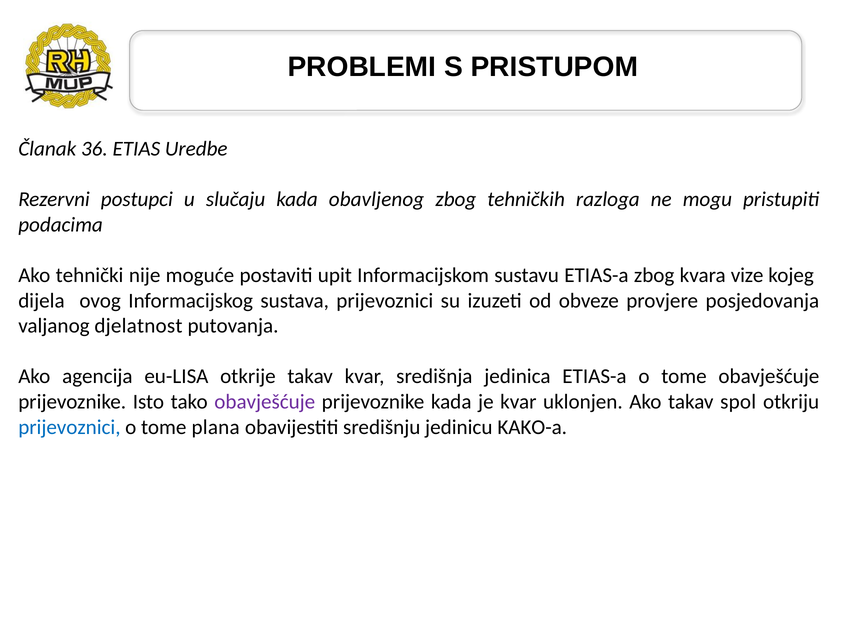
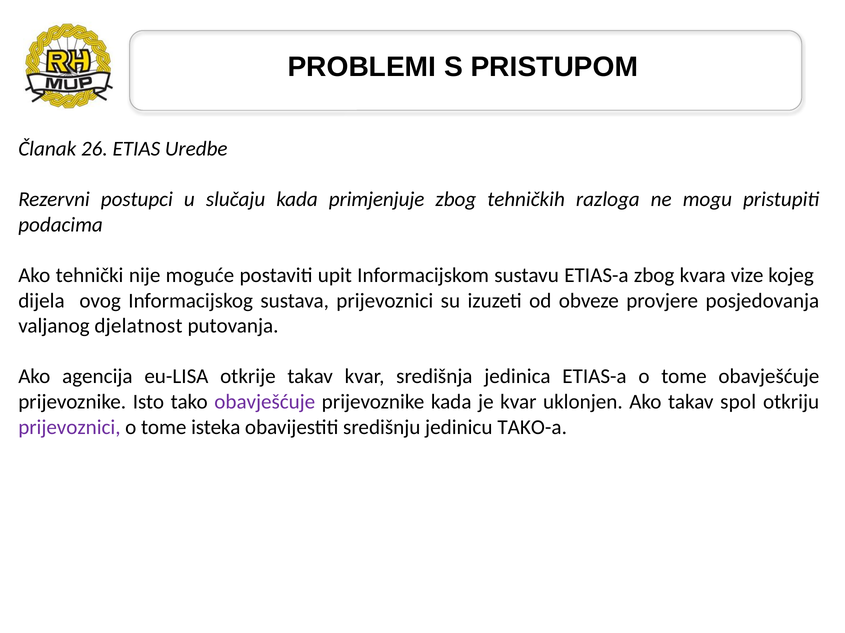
36: 36 -> 26
obavljenog: obavljenog -> primjenjuje
prijevoznici at (69, 428) colour: blue -> purple
plana: plana -> isteka
KAKO-a: KAKO-a -> TAKO-a
